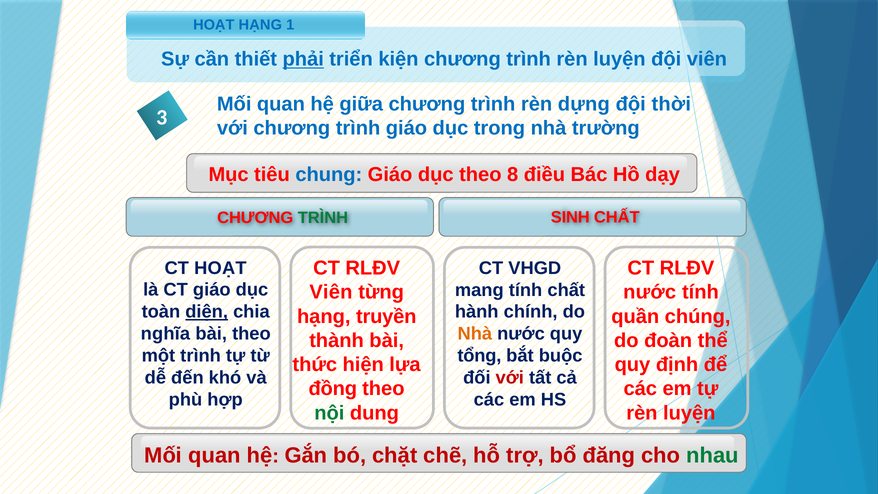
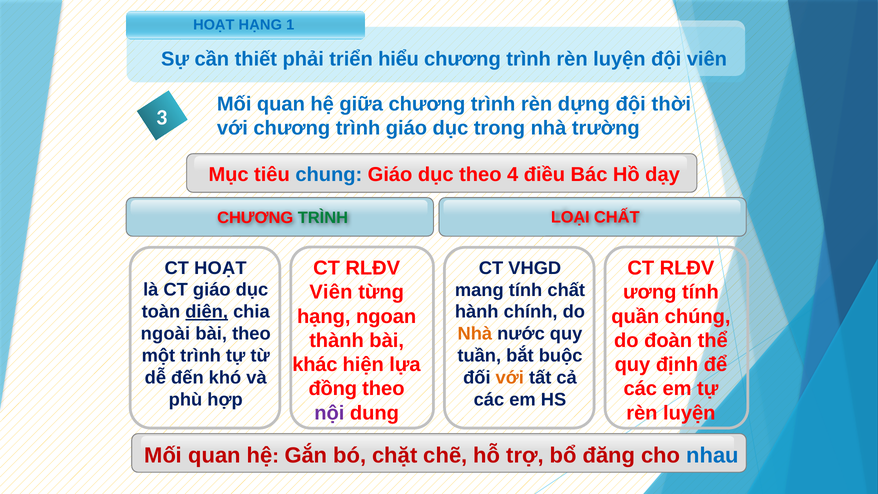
phải underline: present -> none
kiện: kiện -> hiểu
8: 8 -> 4
SINH: SINH -> LOẠI
nước at (650, 292): nước -> ương
truyền: truyền -> ngoan
nghĩa: nghĩa -> ngoài
tổng: tổng -> tuần
thức: thức -> khác
với at (510, 378) colour: red -> orange
nội colour: green -> purple
nhau colour: green -> blue
